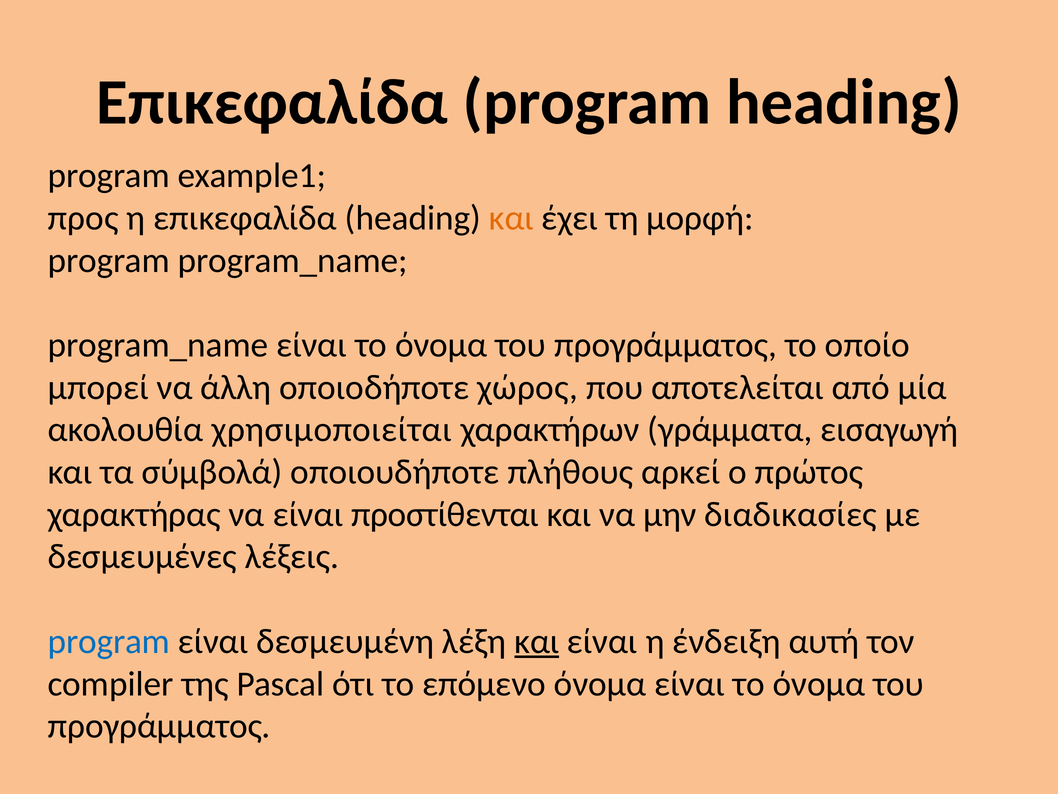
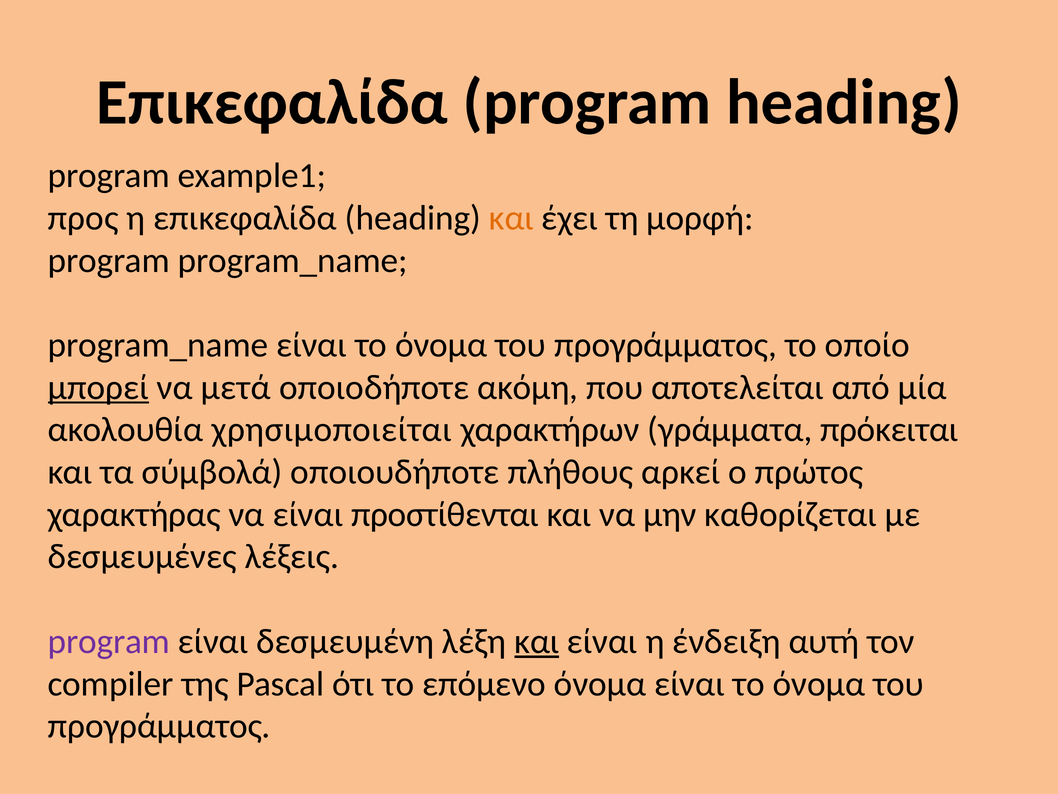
μπορεί underline: none -> present
άλλη: άλλη -> μετά
χώρος: χώρος -> ακόμη
εισαγωγή: εισαγωγή -> πρόκειται
διαδικασίες: διαδικασίες -> καθορίζεται
program at (109, 641) colour: blue -> purple
